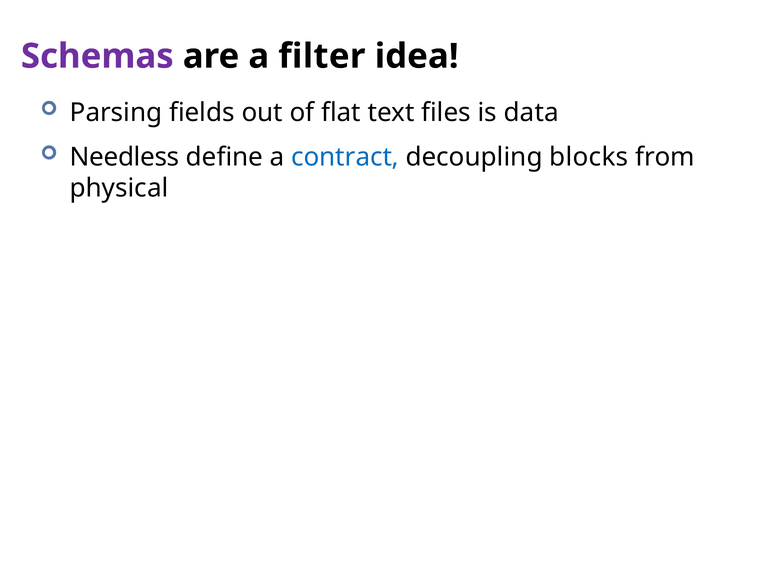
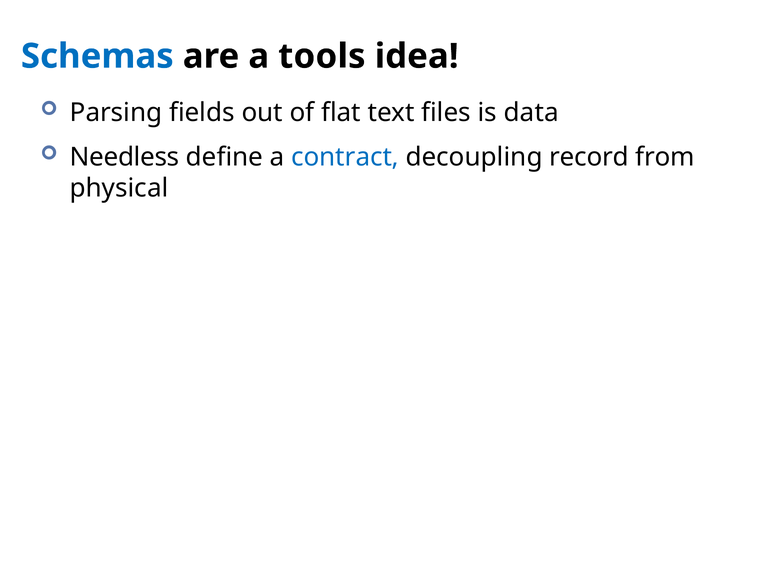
Schemas colour: purple -> blue
filter: filter -> tools
blocks: blocks -> record
